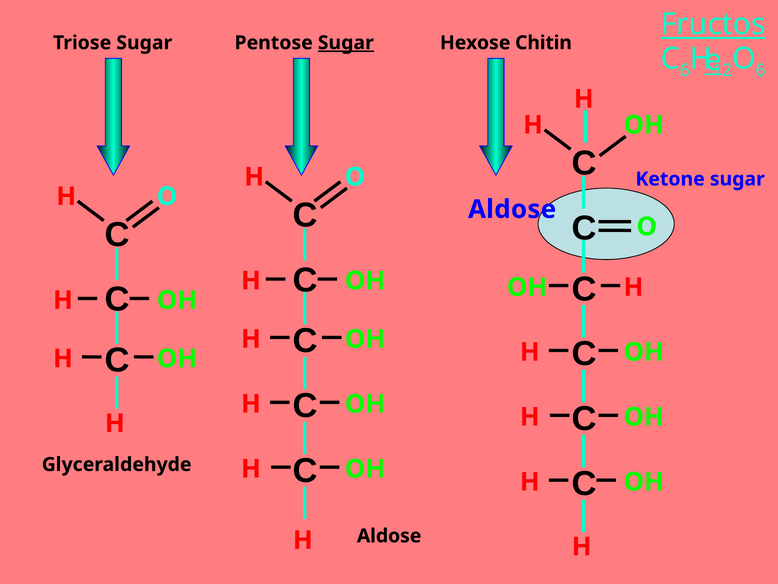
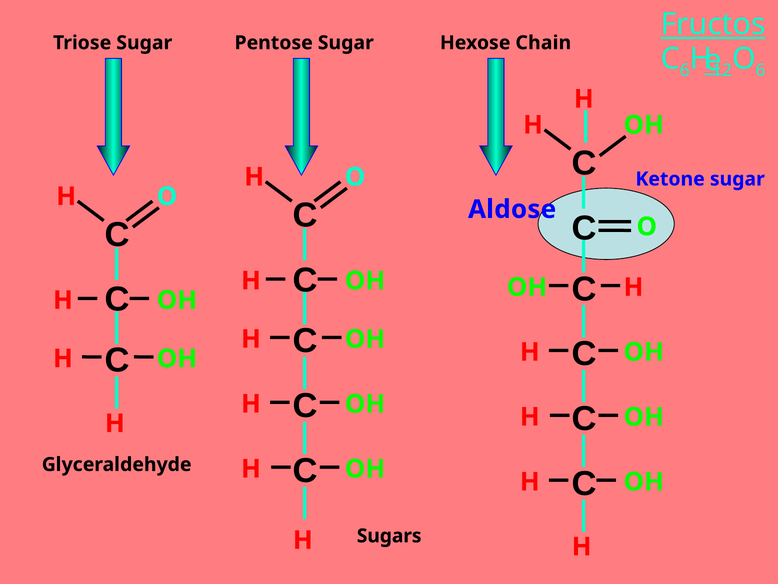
Sugar at (346, 43) underline: present -> none
Chitin: Chitin -> Chain
H Aldose: Aldose -> Sugars
